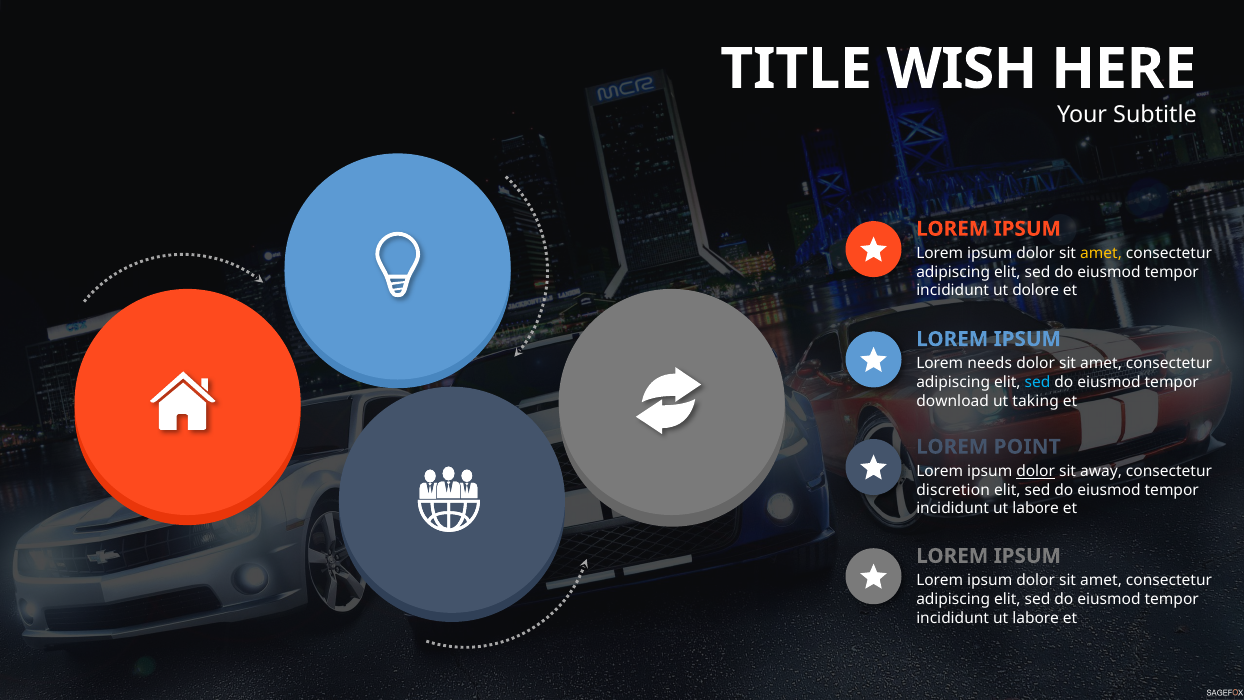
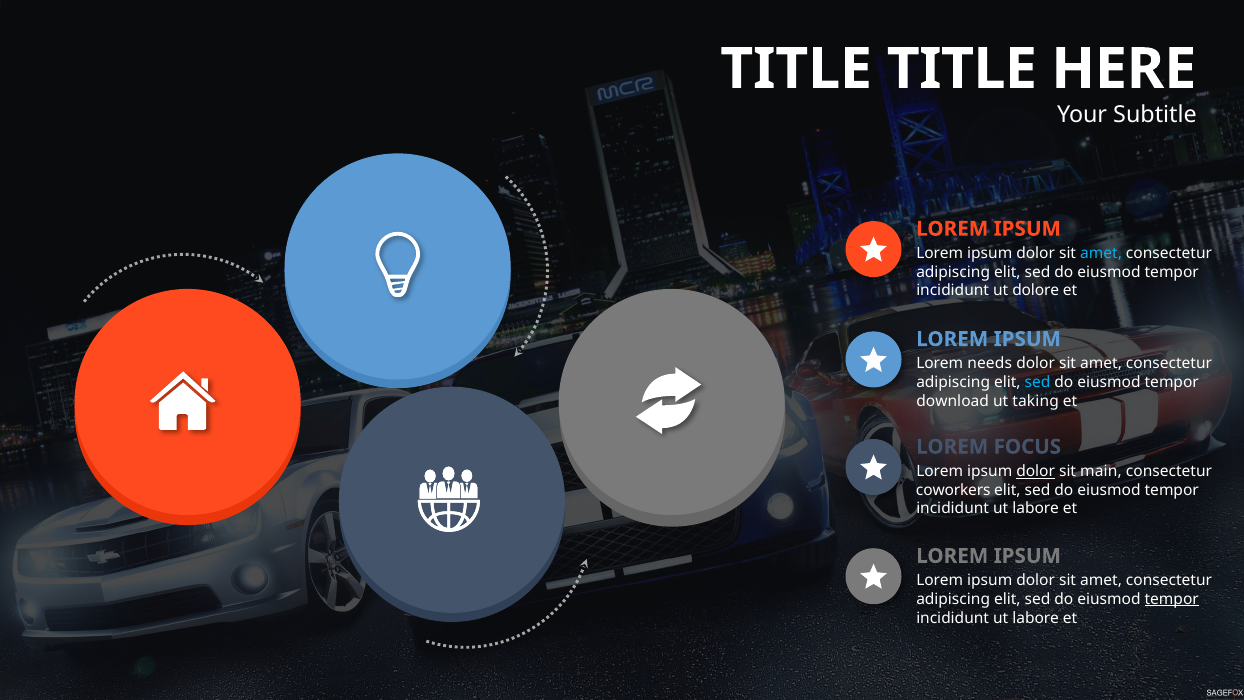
TITLE WISH: WISH -> TITLE
amet at (1101, 253) colour: yellow -> light blue
POINT: POINT -> FOCUS
away: away -> main
discretion: discretion -> coworkers
tempor at (1172, 599) underline: none -> present
